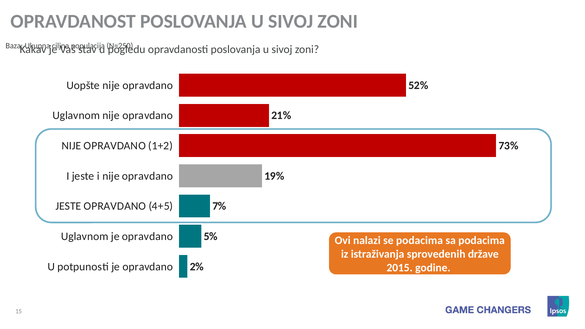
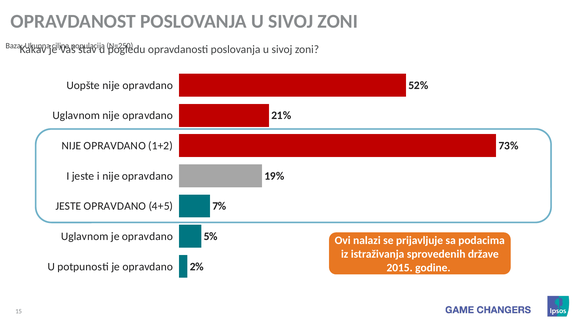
se podacima: podacima -> prijavljuje
